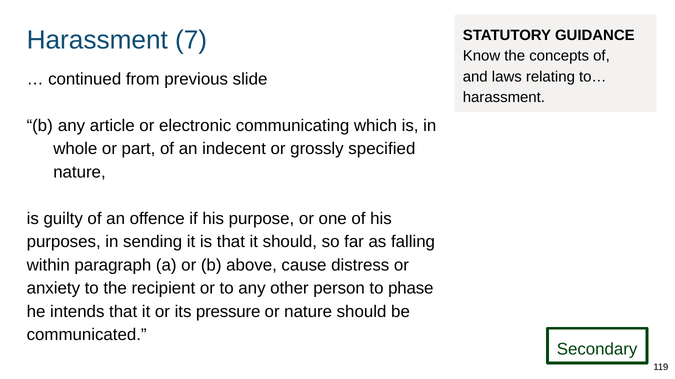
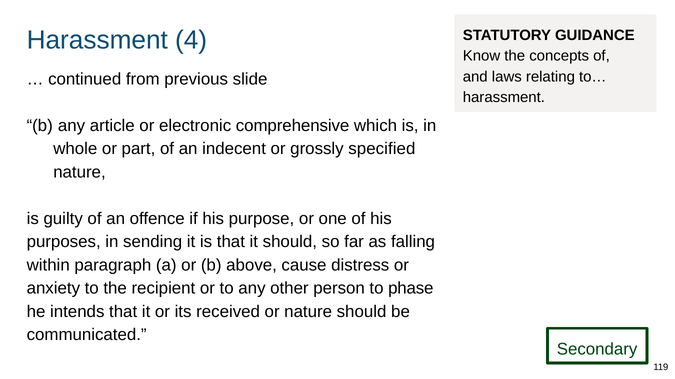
7: 7 -> 4
communicating: communicating -> comprehensive
pressure: pressure -> received
